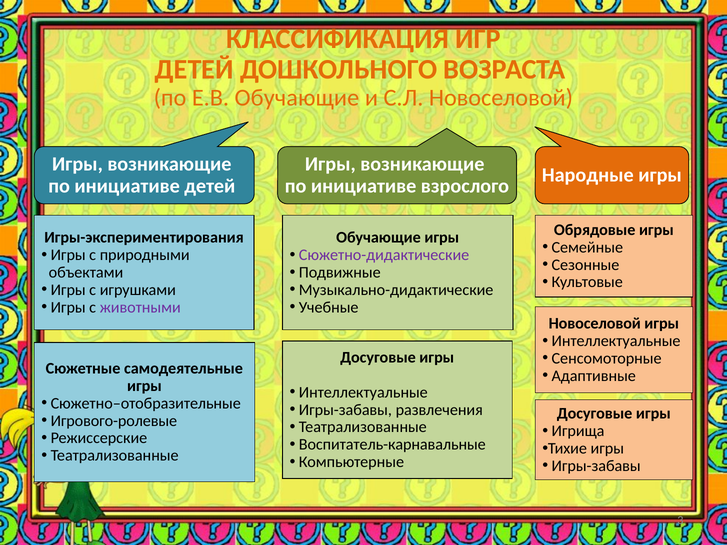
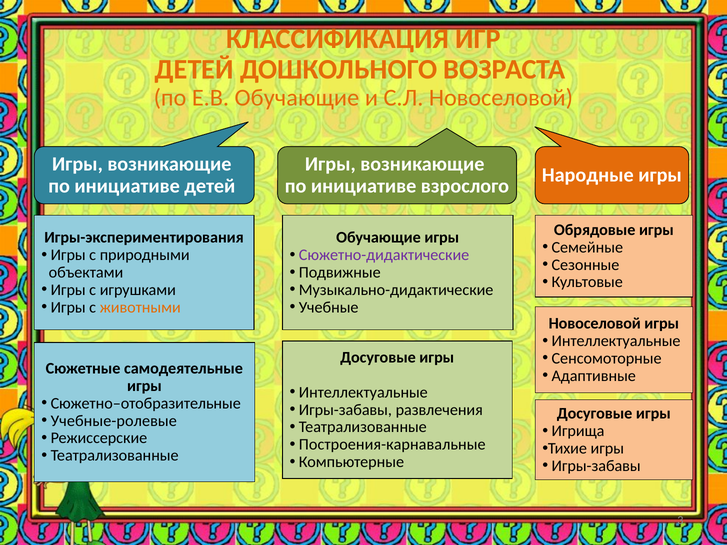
животными colour: purple -> orange
Игрового-ролевые: Игрового-ролевые -> Учебные-ролевые
Воспитатель-карнавальные: Воспитатель-карнавальные -> Построения-карнавальные
